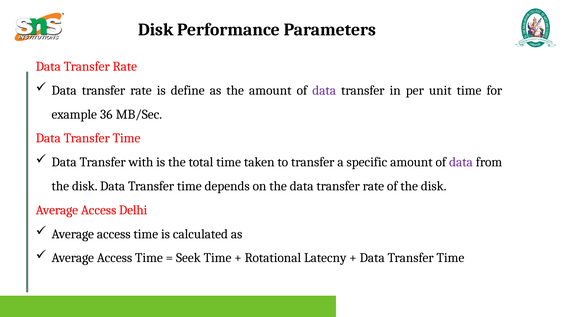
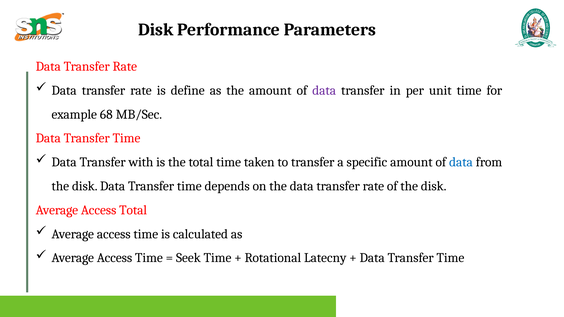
36: 36 -> 68
data at (461, 162) colour: purple -> blue
Access Delhi: Delhi -> Total
